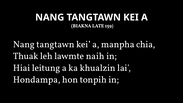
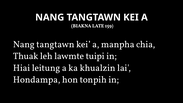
naih: naih -> tuipi
